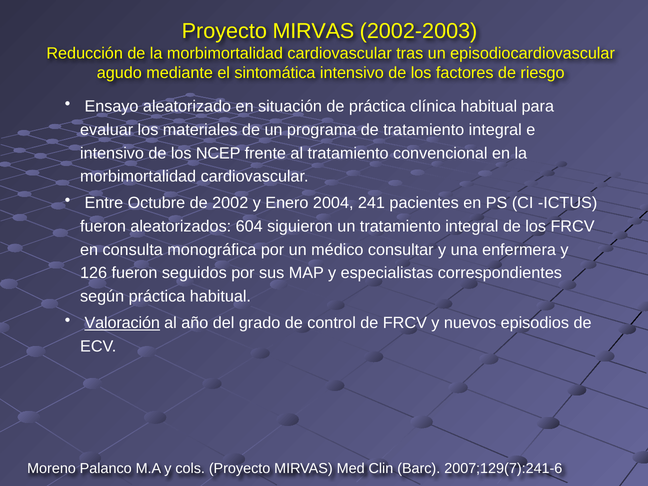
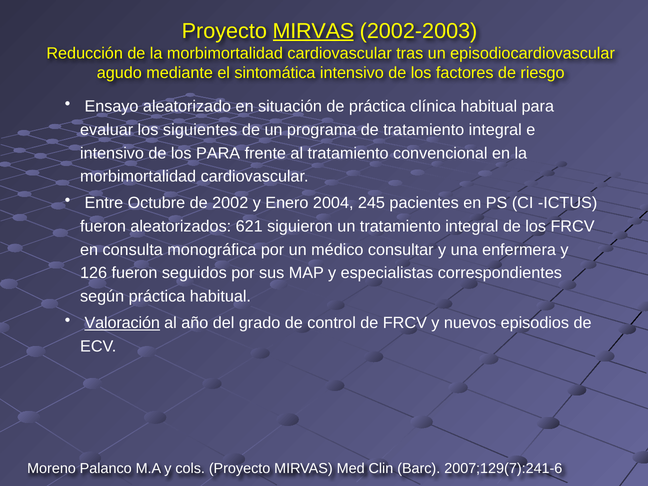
MIRVAS at (313, 31) underline: none -> present
materiales: materiales -> siguientes
los NCEP: NCEP -> PARA
241: 241 -> 245
604: 604 -> 621
